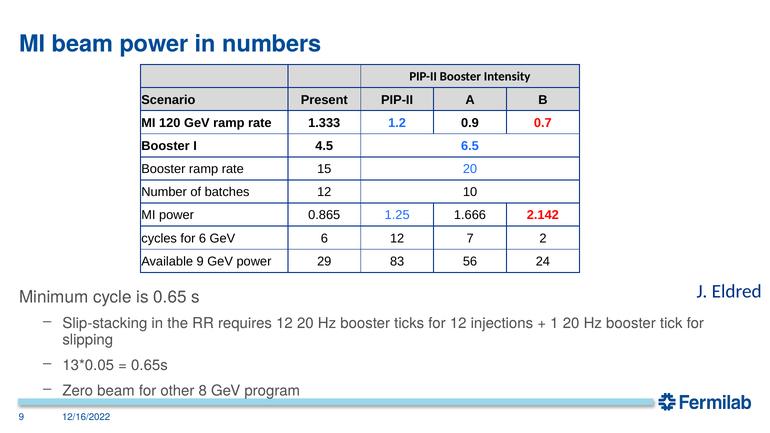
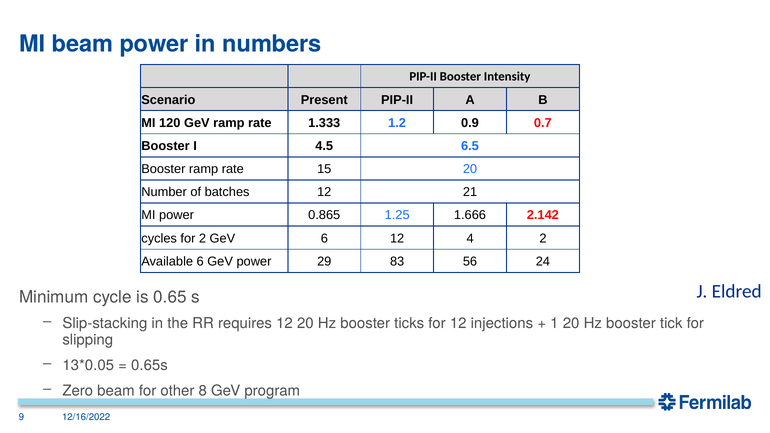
10: 10 -> 21
for 6: 6 -> 2
7: 7 -> 4
Available 9: 9 -> 6
